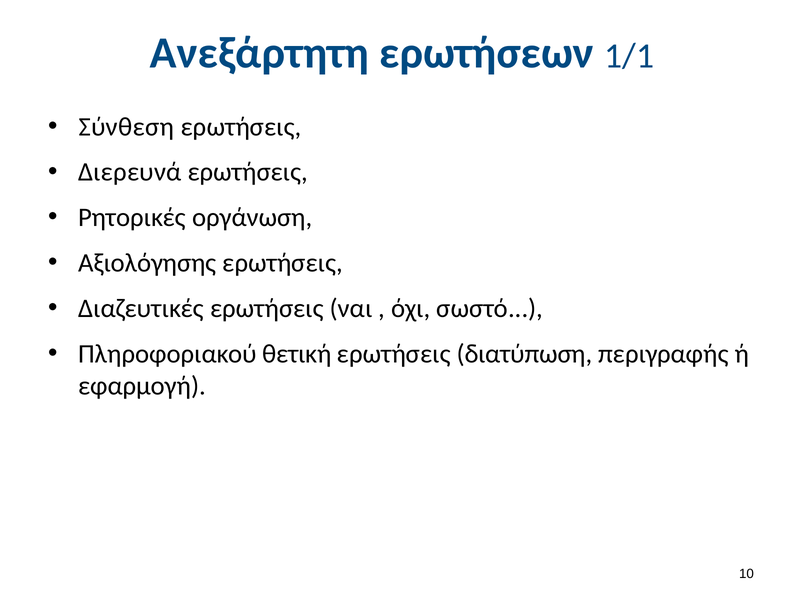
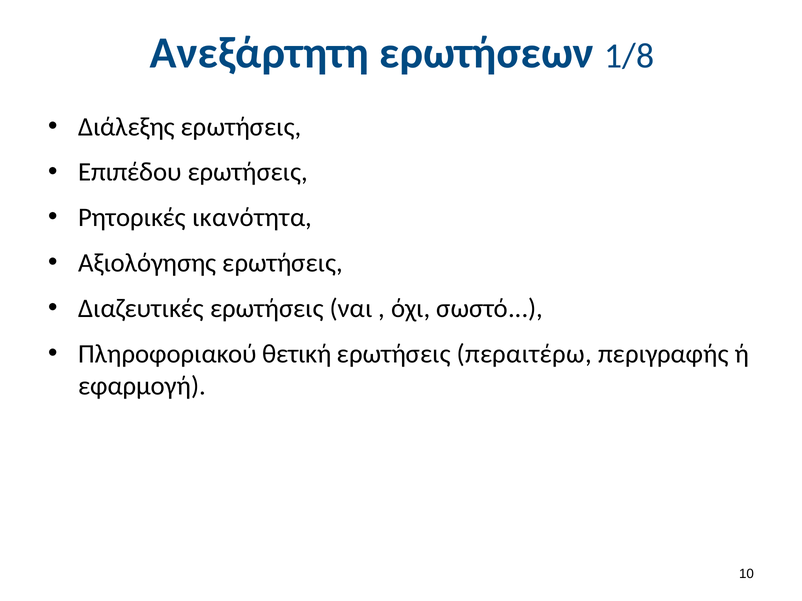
1/1: 1/1 -> 1/8
Σύνθεση: Σύνθεση -> Διάλεξης
Διερευνά: Διερευνά -> Επιπέδου
οργάνωση: οργάνωση -> ικανότητα
διατύπωση: διατύπωση -> περαιτέρω
